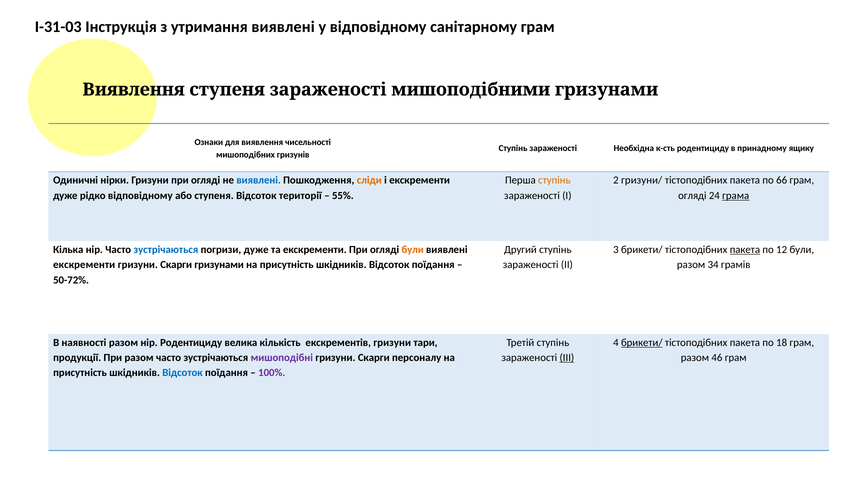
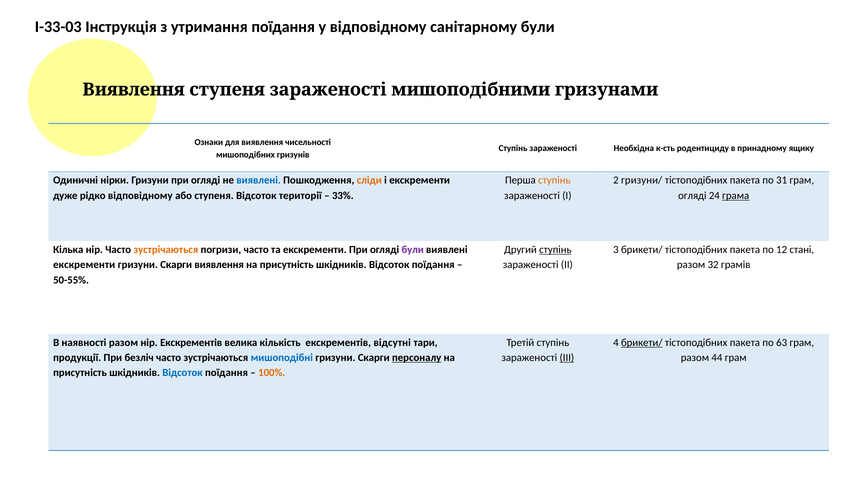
І-31-03: І-31-03 -> І-33-03
утримання виявлені: виявлені -> поїдання
санітарному грам: грам -> були
66: 66 -> 31
55%: 55% -> 33%
зустрічаються at (166, 249) colour: blue -> orange
погризи дуже: дуже -> часто
були at (413, 249) colour: orange -> purple
ступінь at (555, 249) underline: none -> present
пакета at (745, 249) underline: present -> none
12 були: були -> стані
Скарги гризунами: гризунами -> виявлення
34: 34 -> 32
50-72%: 50-72% -> 50-55%
нір Родентициду: Родентициду -> Екскрементів
екскрементів гризуни: гризуни -> відсутні
18: 18 -> 63
При разом: разом -> безліч
мишоподібні colour: purple -> blue
персоналу underline: none -> present
46: 46 -> 44
100% colour: purple -> orange
